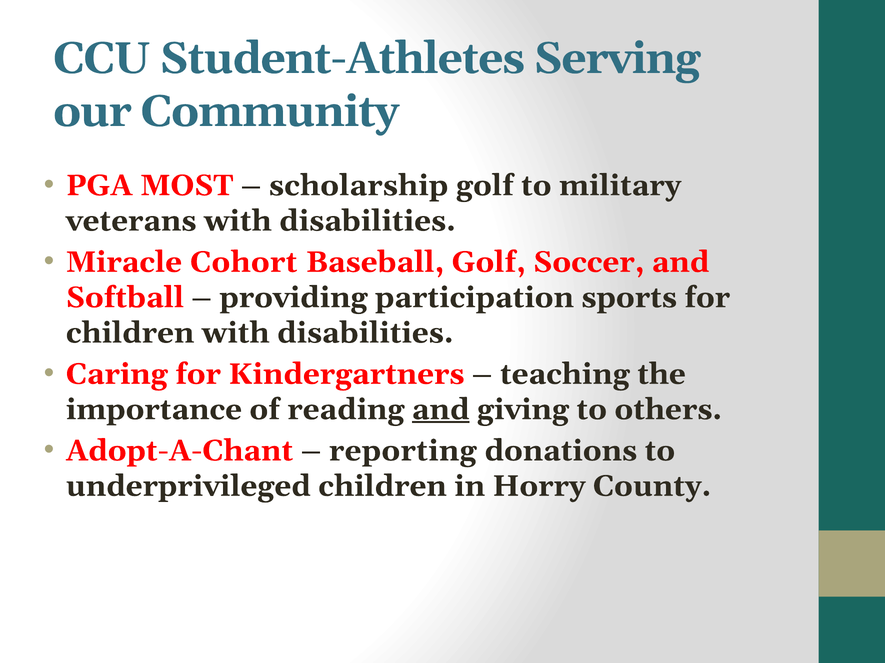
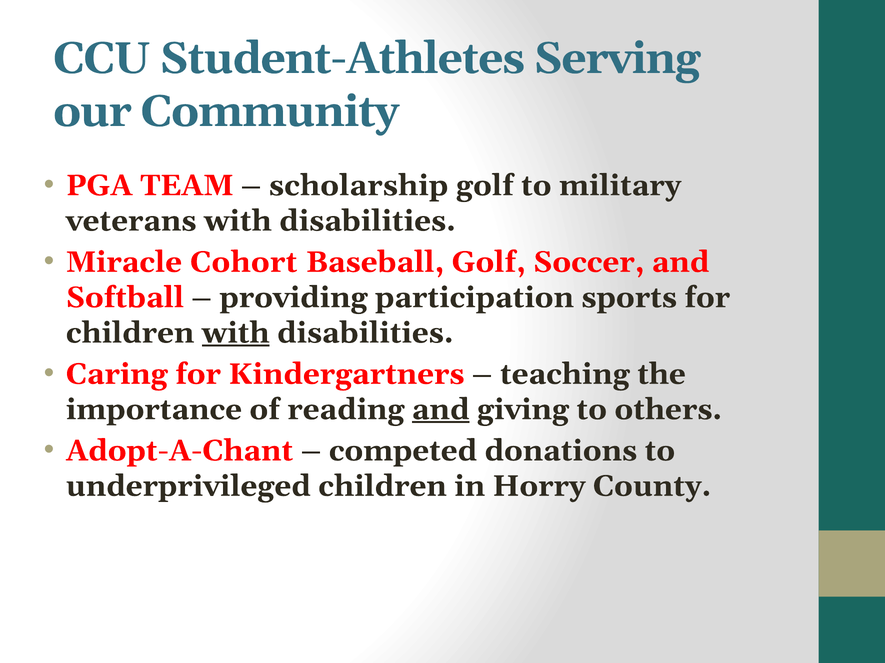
MOST: MOST -> TEAM
with at (236, 333) underline: none -> present
reporting: reporting -> competed
